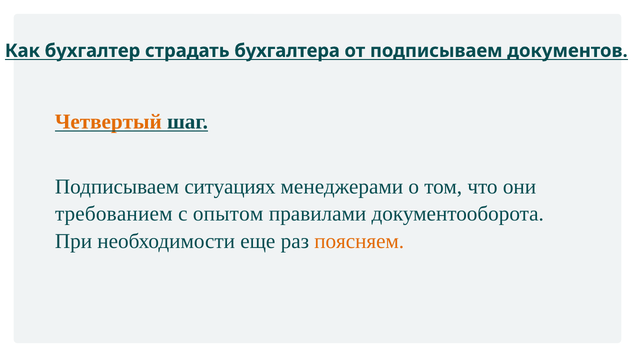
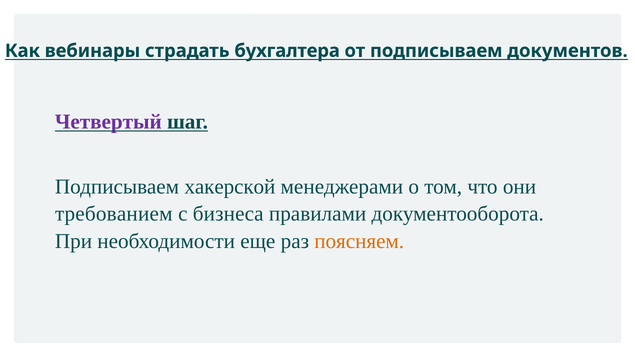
бухгалтер: бухгалтер -> вебинары
Четвертый colour: orange -> purple
ситуациях: ситуациях -> хакерской
опытом: опытом -> бизнеса
